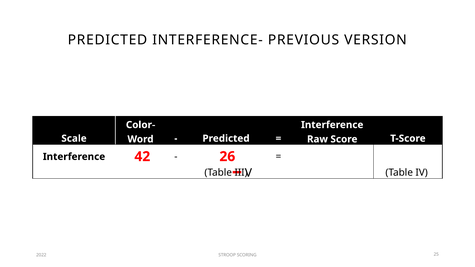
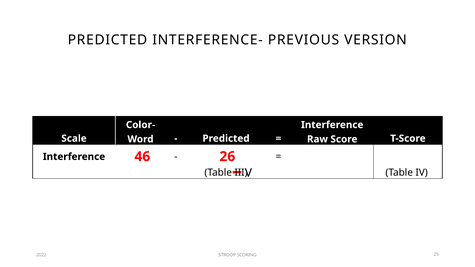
42: 42 -> 46
